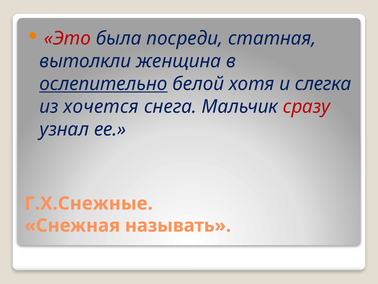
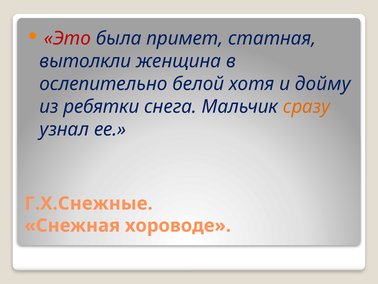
посреди: посреди -> примет
ослепительно underline: present -> none
слегка: слегка -> дойму
хочется: хочется -> ребятки
сразу colour: red -> orange
называть: называть -> хороводе
